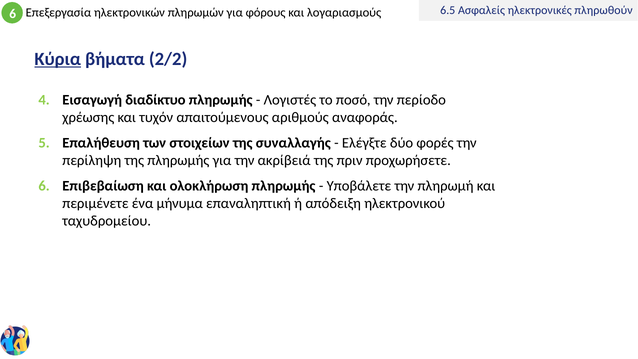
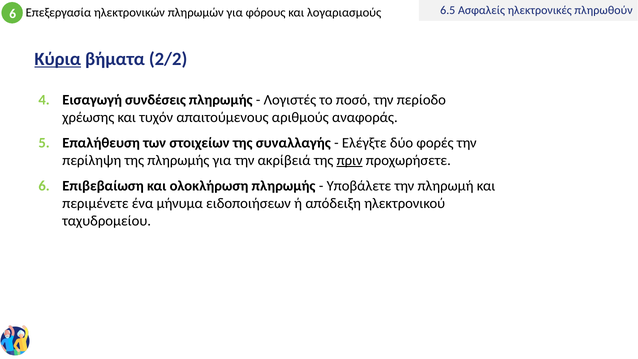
διαδίκτυο: διαδίκτυο -> συνδέσεις
πριν underline: none -> present
επαναληπτική: επαναληπτική -> ειδοποιήσεων
